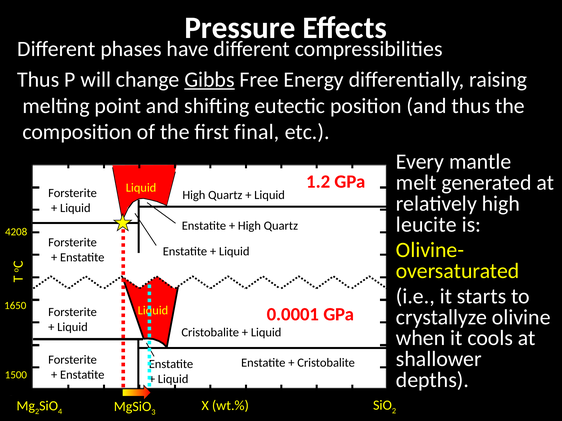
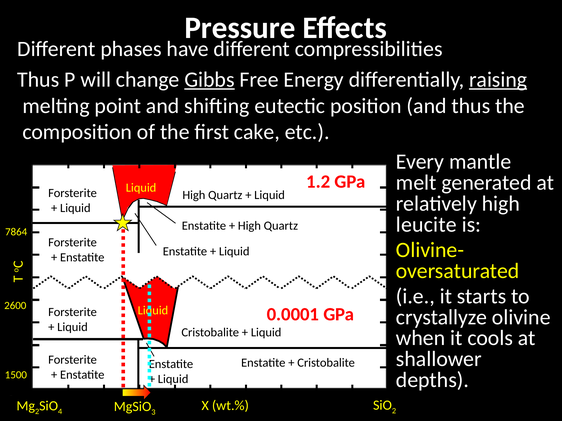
raising underline: none -> present
final: final -> cake
4208: 4208 -> 7864
1650: 1650 -> 2600
